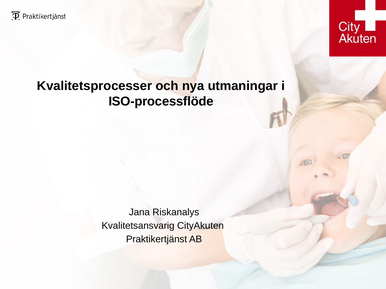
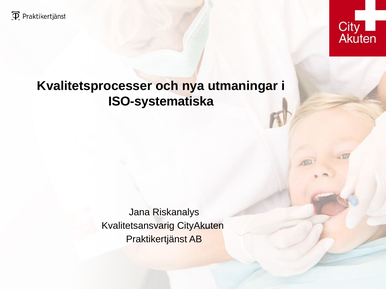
ISO-processflöde: ISO-processflöde -> ISO-systematiska
